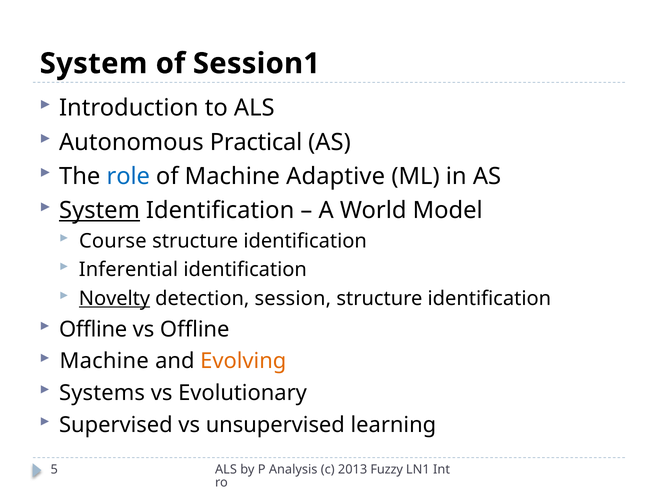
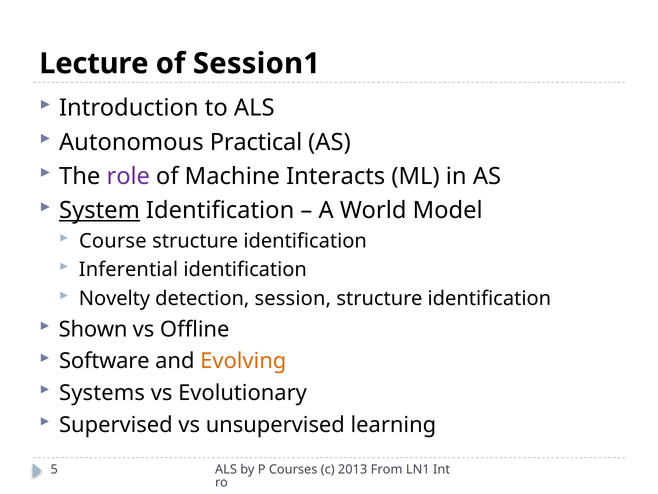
System at (94, 63): System -> Lecture
role colour: blue -> purple
Adaptive: Adaptive -> Interacts
Novelty underline: present -> none
Offline at (93, 329): Offline -> Shown
Machine at (104, 361): Machine -> Software
Analysis: Analysis -> Courses
Fuzzy: Fuzzy -> From
